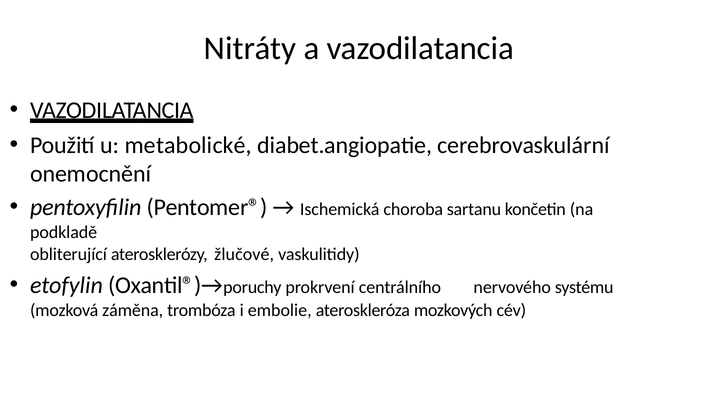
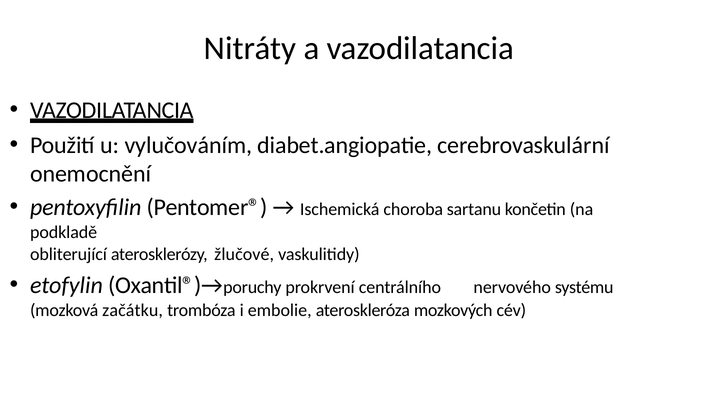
metabolické: metabolické -> vylučováním
záměna: záměna -> začátku
